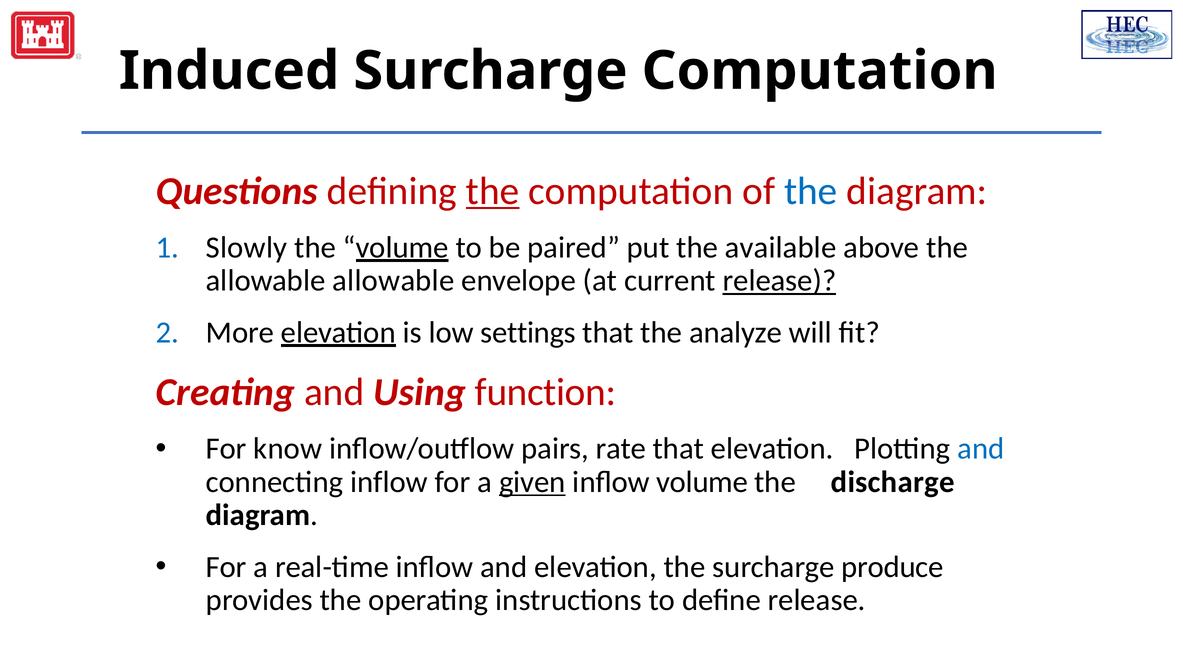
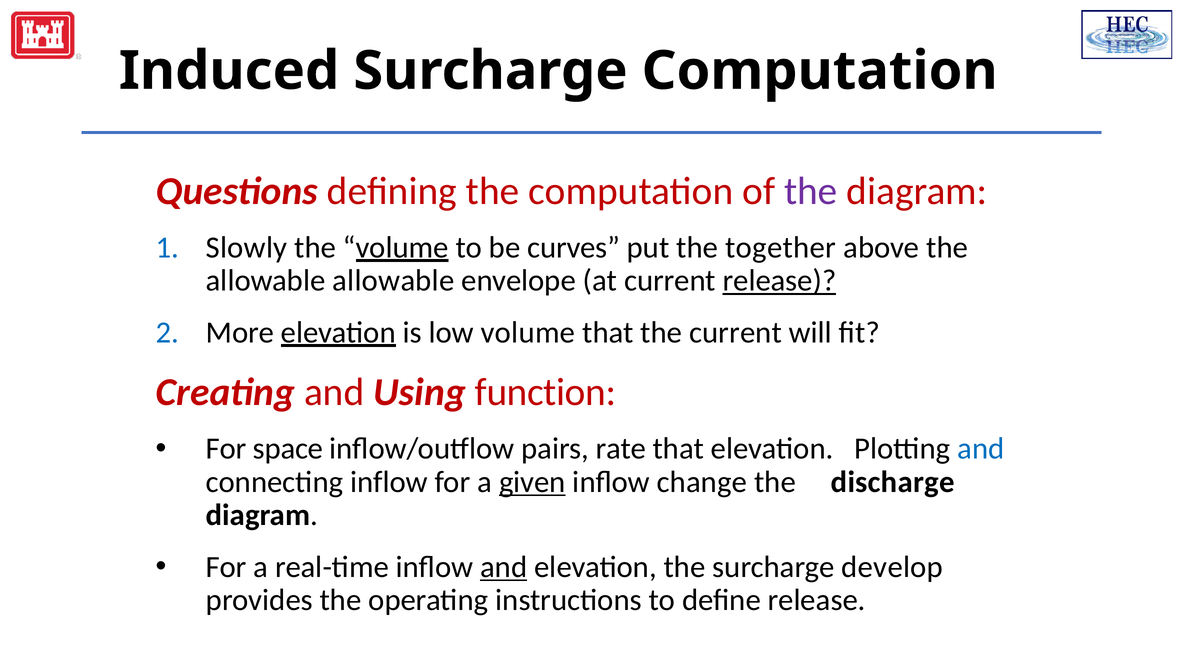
the at (493, 191) underline: present -> none
the at (811, 191) colour: blue -> purple
paired: paired -> curves
available: available -> together
low settings: settings -> volume
the analyze: analyze -> current
know: know -> space
inflow volume: volume -> change
and at (504, 567) underline: none -> present
produce: produce -> develop
